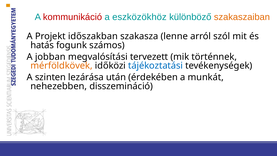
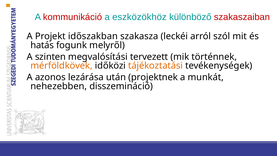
szakaszaiban colour: orange -> red
lenne: lenne -> leckéi
számos: számos -> melyről
jobban: jobban -> szinten
tájékoztatási colour: blue -> orange
szinten: szinten -> azonos
érdekében: érdekében -> projektnek
